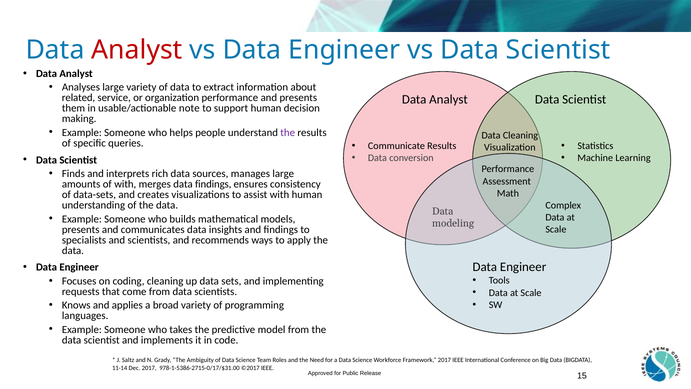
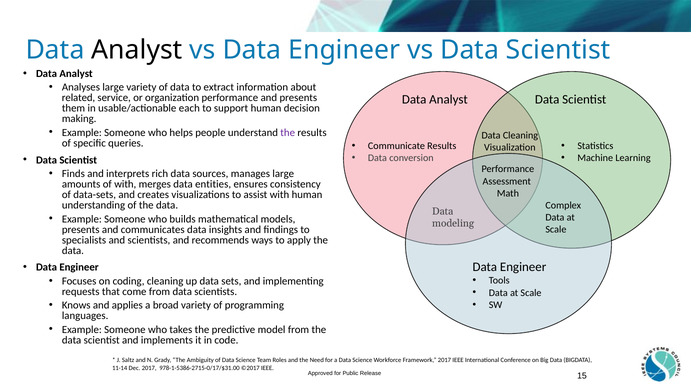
Analyst at (137, 50) colour: red -> black
note: note -> each
data findings: findings -> entities
